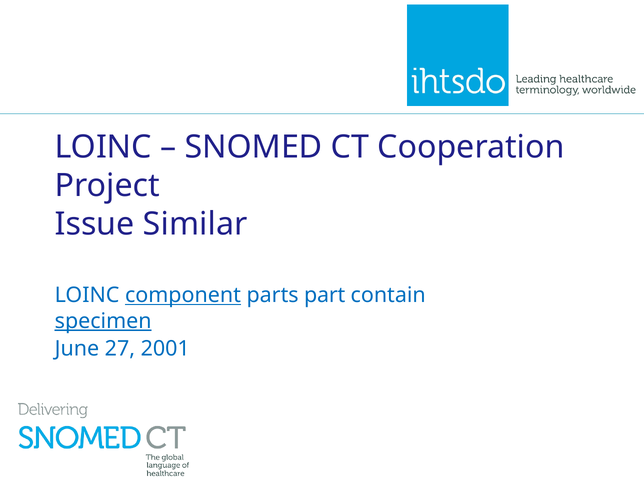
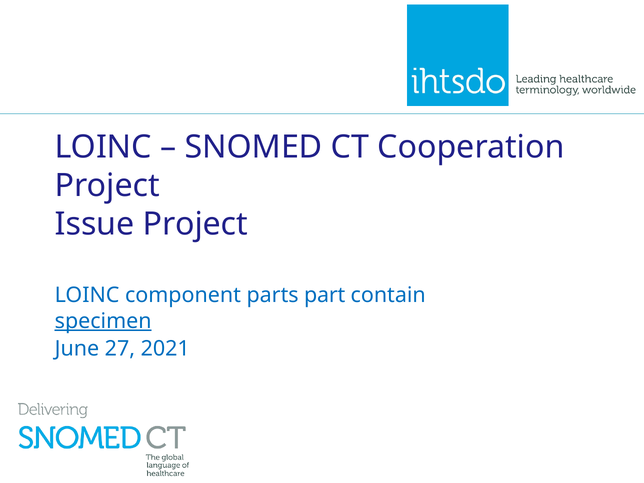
Issue Similar: Similar -> Project
component underline: present -> none
2001: 2001 -> 2021
